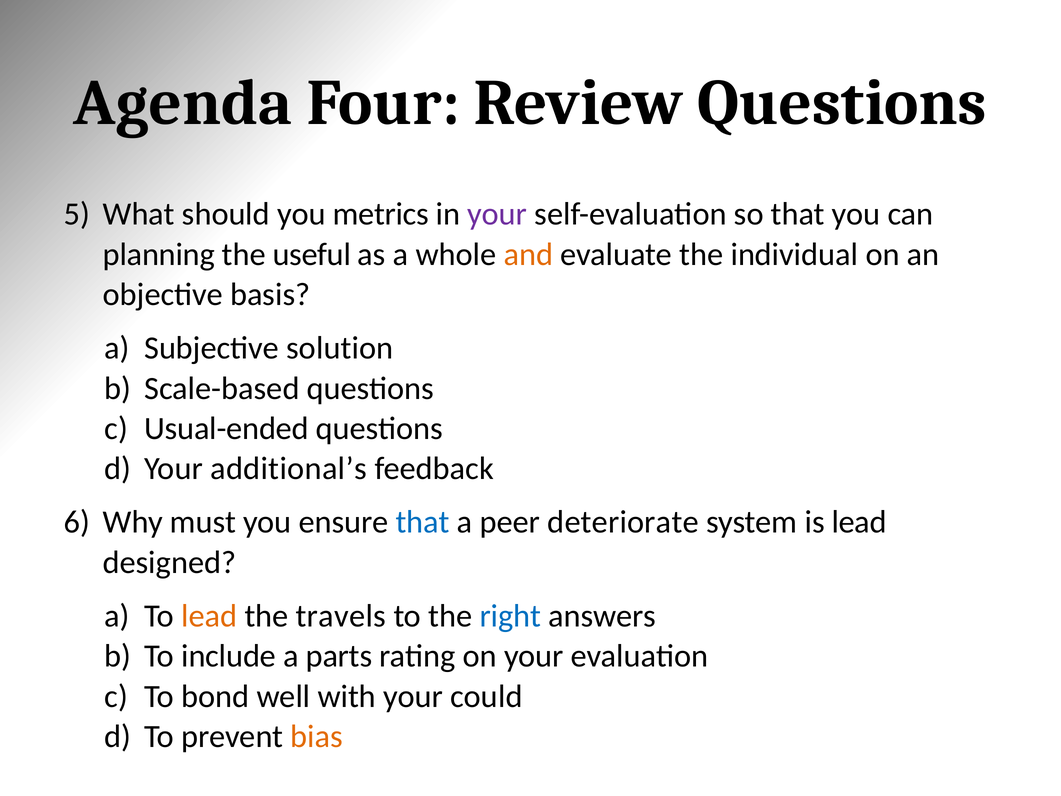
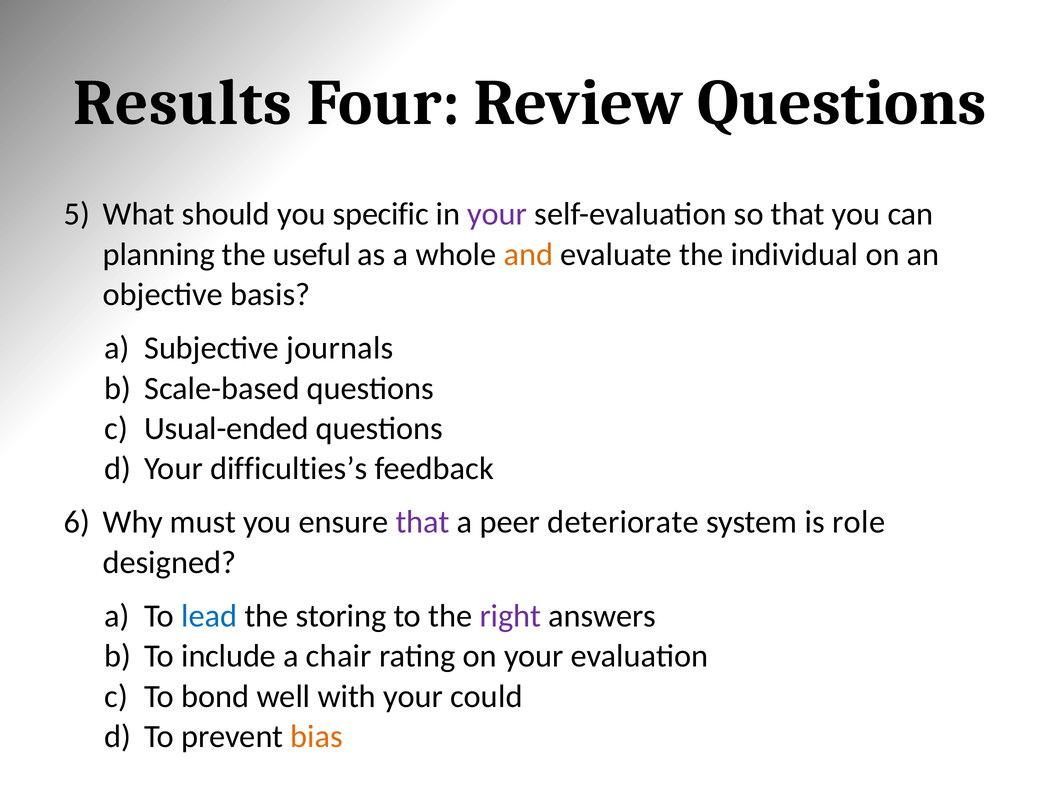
Agenda: Agenda -> Results
metrics: metrics -> specific
solution: solution -> journals
additional’s: additional’s -> difficulties’s
that at (423, 522) colour: blue -> purple
is lead: lead -> role
lead at (209, 616) colour: orange -> blue
travels: travels -> storing
right colour: blue -> purple
parts: parts -> chair
